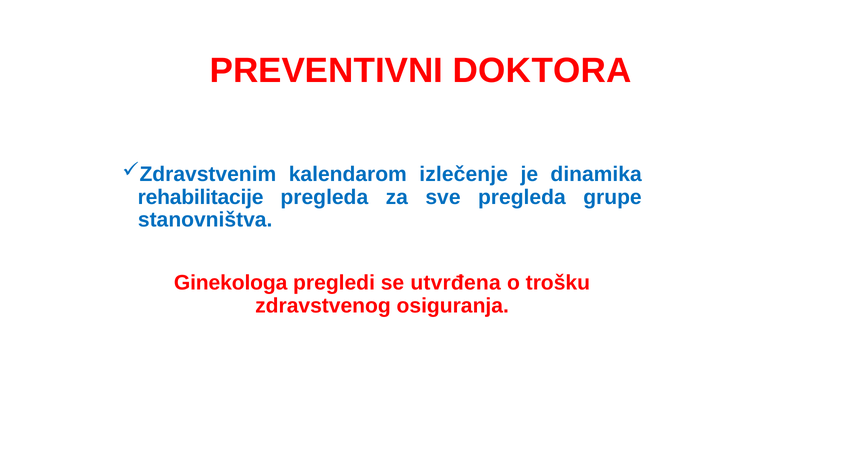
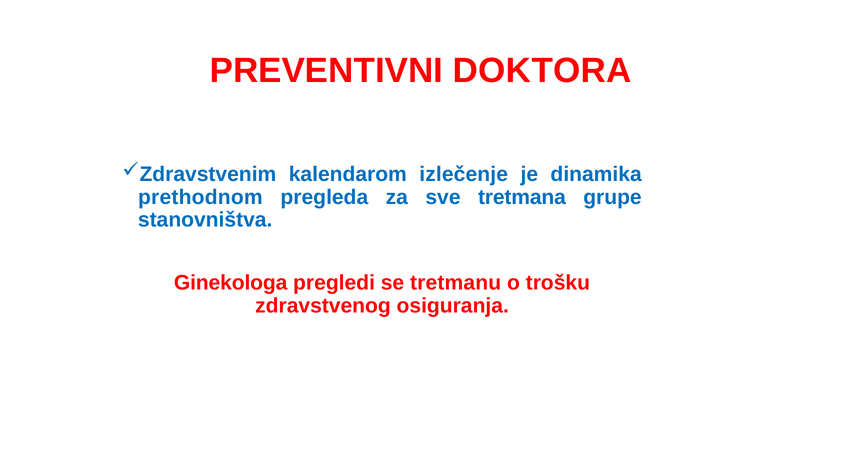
rehabilitacije: rehabilitacije -> prethodnom
sve pregleda: pregleda -> tretmana
utvrđena: utvrđena -> tretmanu
